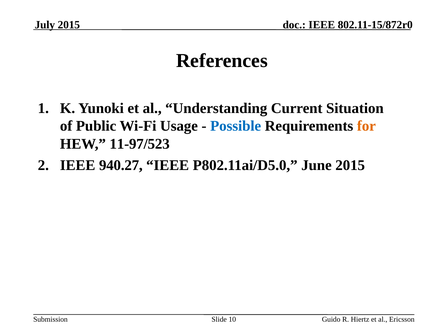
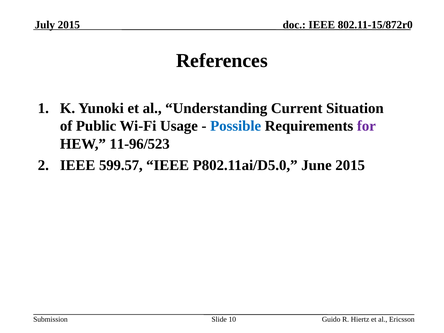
for colour: orange -> purple
11-97/523: 11-97/523 -> 11-96/523
940.27: 940.27 -> 599.57
